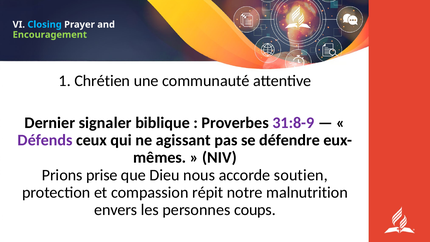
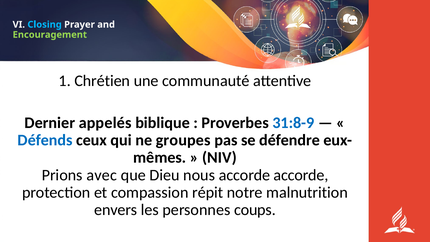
signaler: signaler -> appelés
31:8-9 colour: purple -> blue
Défends colour: purple -> blue
agissant: agissant -> groupes
prise: prise -> avec
accorde soutien: soutien -> accorde
